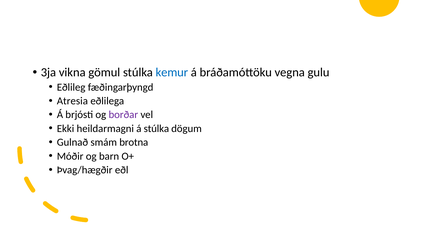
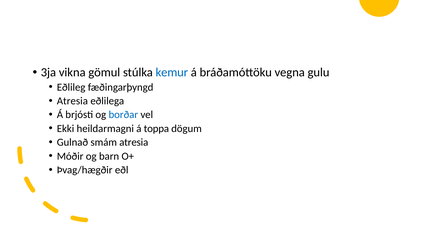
borðar colour: purple -> blue
á stúlka: stúlka -> toppa
smám brotna: brotna -> atresia
